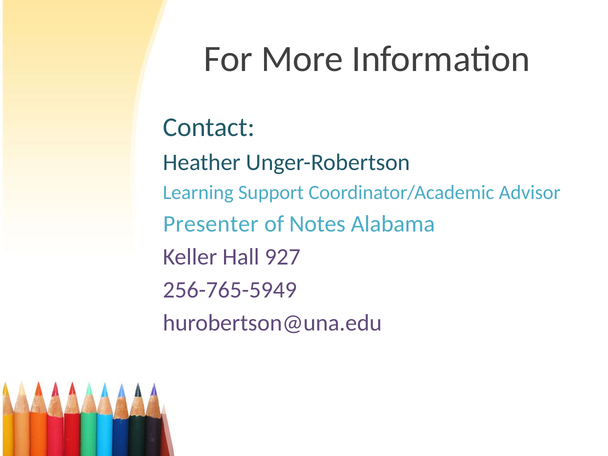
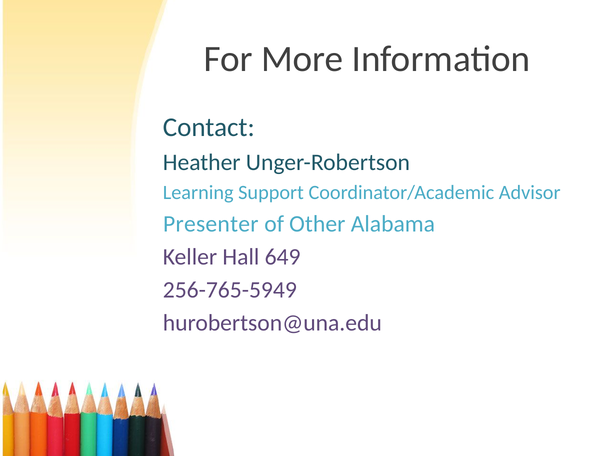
Notes: Notes -> Other
927: 927 -> 649
